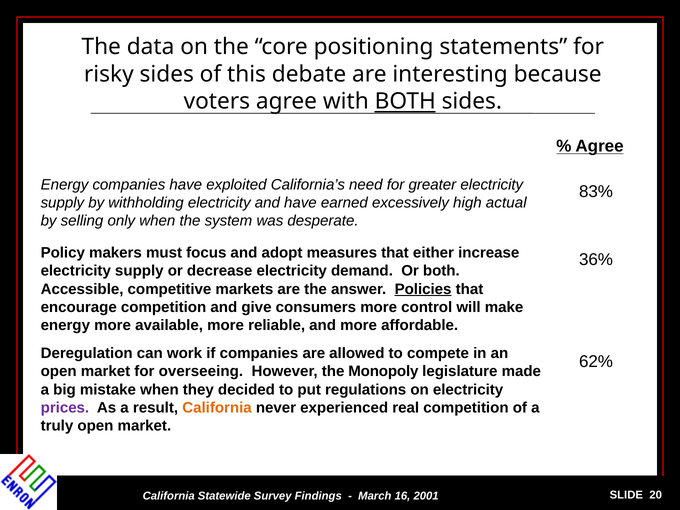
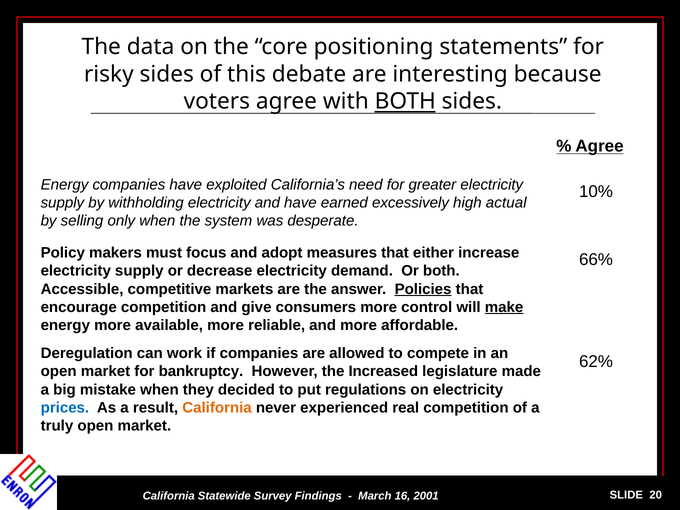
83%: 83% -> 10%
36%: 36% -> 66%
make underline: none -> present
overseeing: overseeing -> bankruptcy
Monopoly: Monopoly -> Increased
prices colour: purple -> blue
